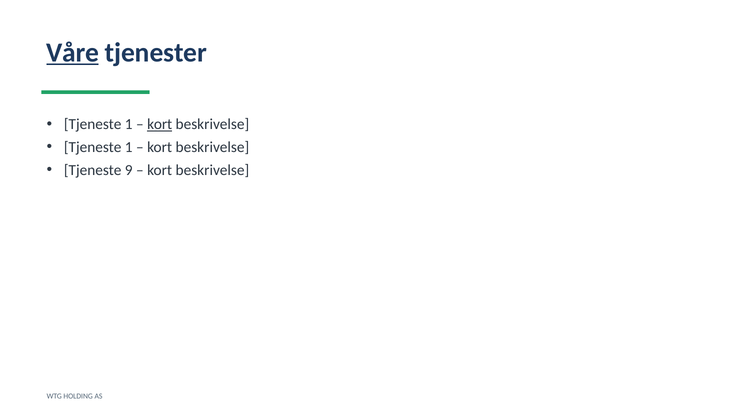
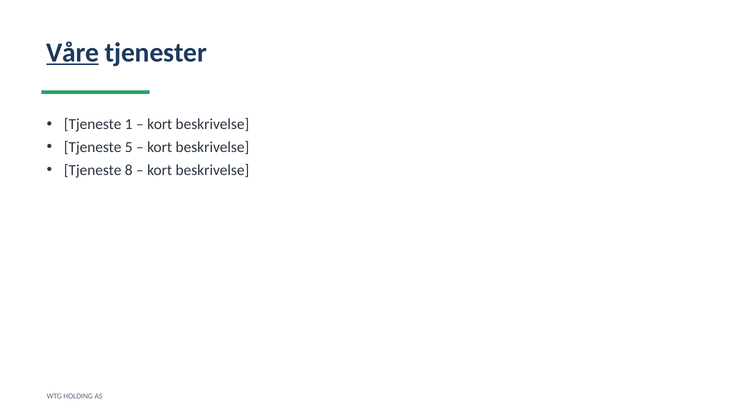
kort at (160, 124) underline: present -> none
1 at (129, 147): 1 -> 5
9: 9 -> 8
